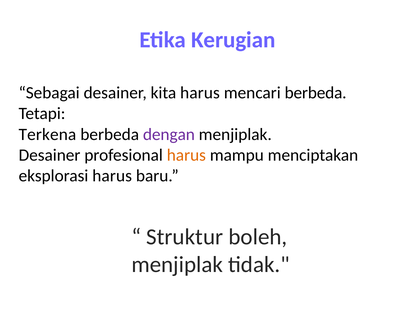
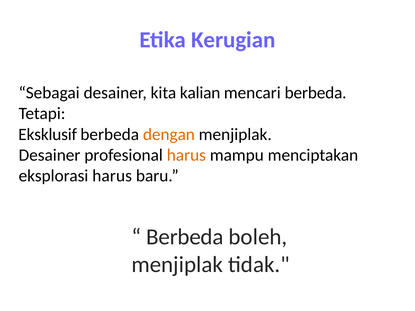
kita harus: harus -> kalian
Terkena: Terkena -> Eksklusif
dengan colour: purple -> orange
Struktur at (185, 237): Struktur -> Berbeda
